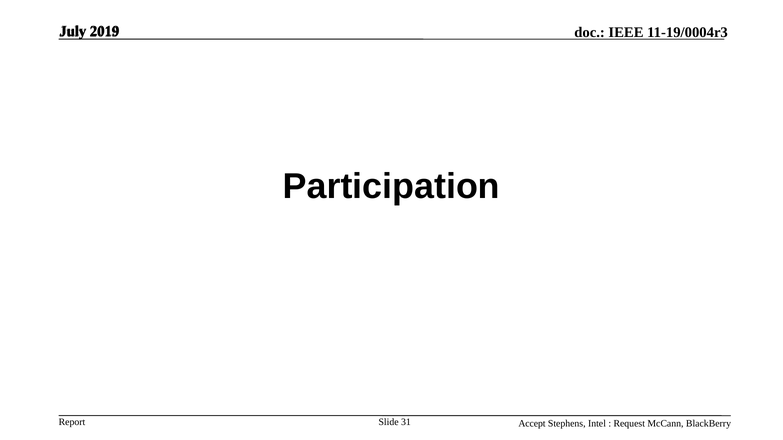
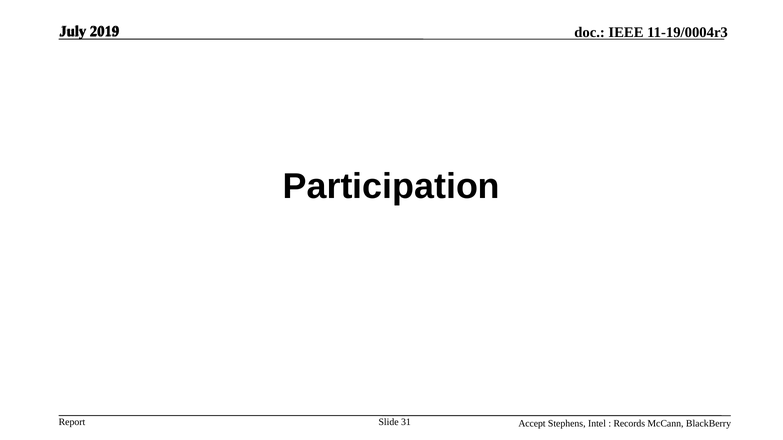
Request: Request -> Records
